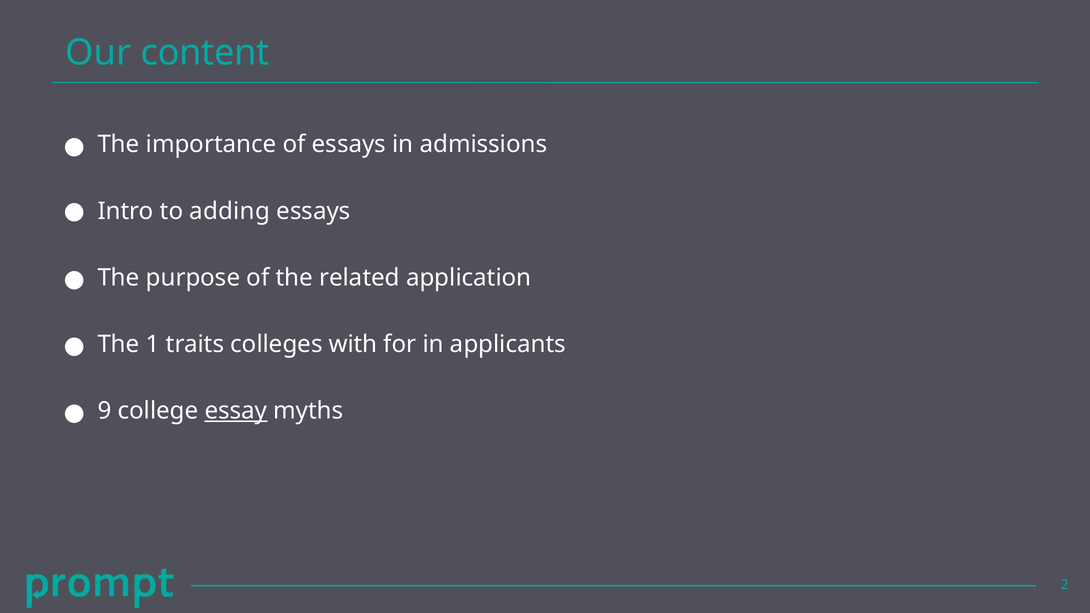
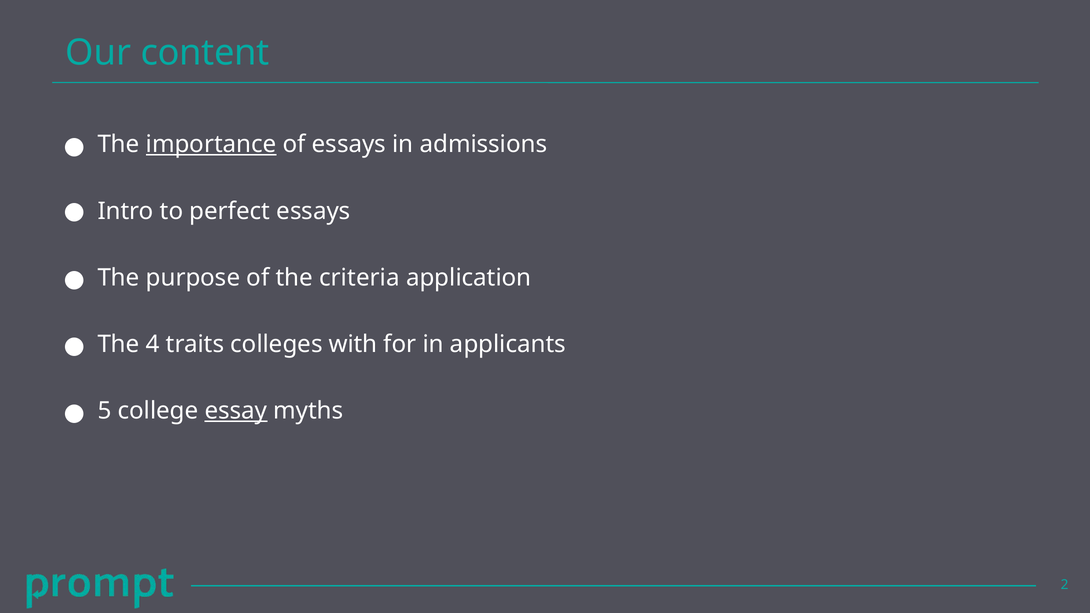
importance underline: none -> present
adding: adding -> perfect
related: related -> criteria
1: 1 -> 4
9: 9 -> 5
